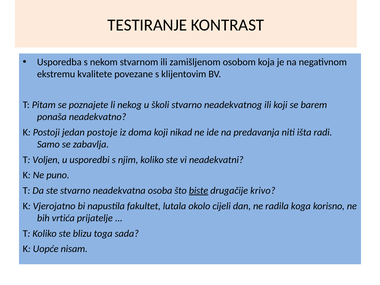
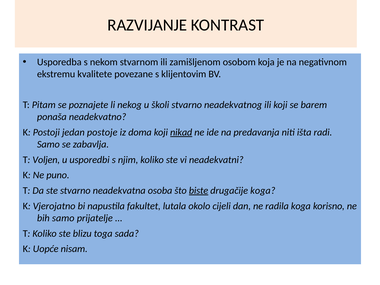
TESTIRANJE: TESTIRANJE -> RAZVIJANJE
nikad underline: none -> present
drugačije krivo: krivo -> koga
bih vrtića: vrtića -> samo
